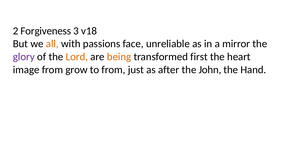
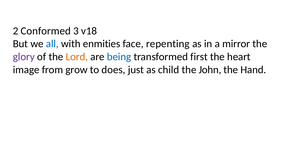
Forgiveness: Forgiveness -> Conformed
all colour: orange -> blue
passions: passions -> enmities
unreliable: unreliable -> repenting
being colour: orange -> blue
to from: from -> does
after: after -> child
